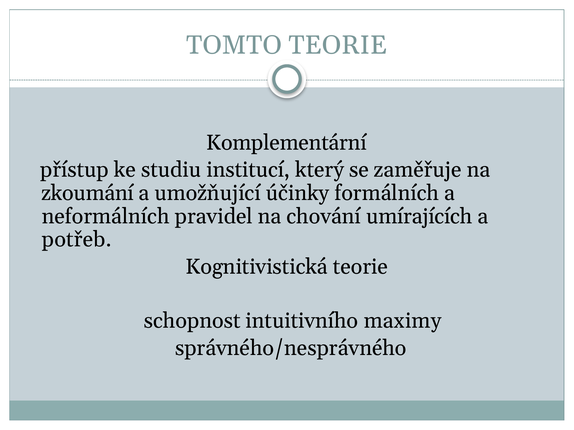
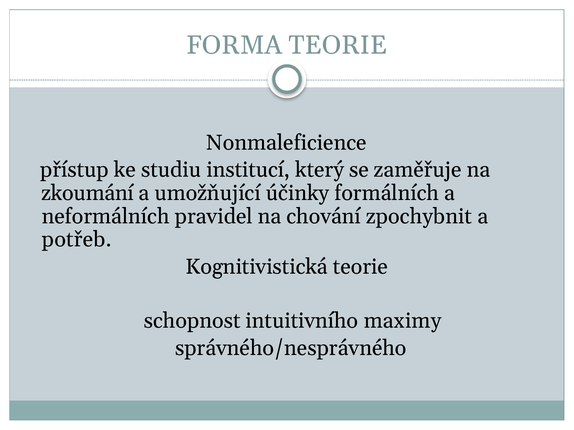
TOMTO: TOMTO -> FORMA
Komplementární: Komplementární -> Nonmaleficience
umírajících: umírajících -> zpochybnit
